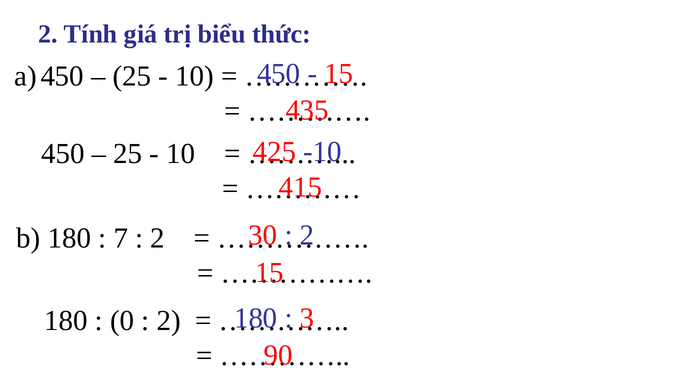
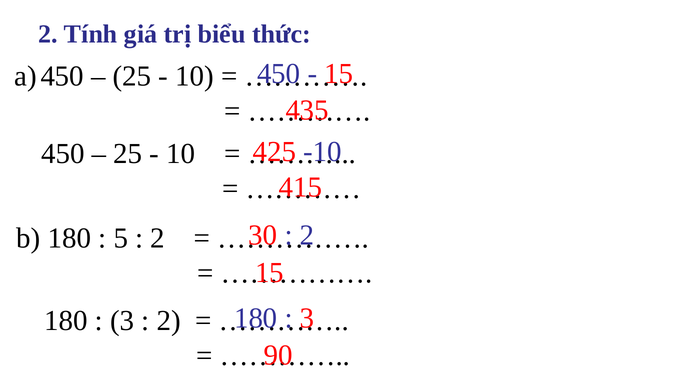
7: 7 -> 5
0 at (122, 321): 0 -> 3
